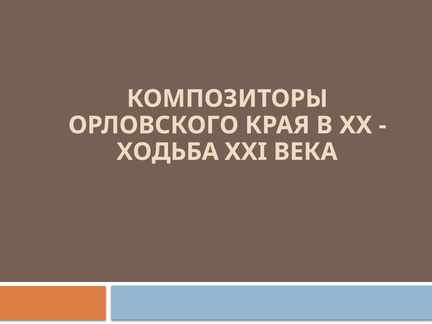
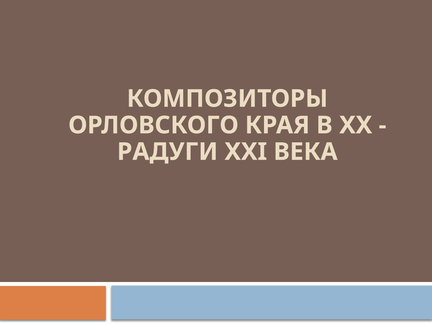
ХОДЬБА: ХОДЬБА -> РАДУГИ
